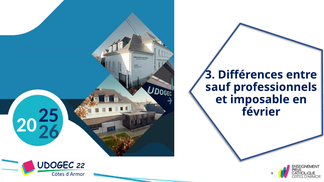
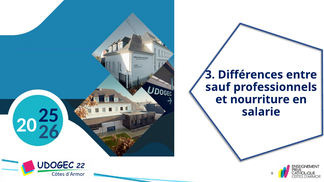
imposable: imposable -> nourriture
février: février -> salarie
